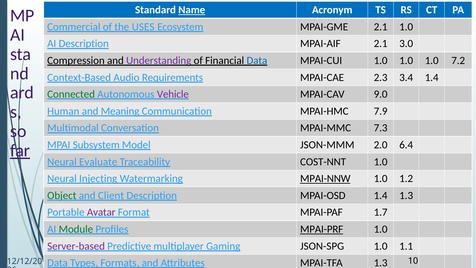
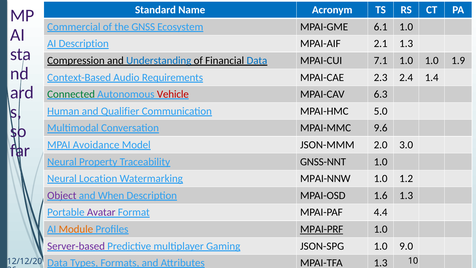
Name underline: present -> none
USES: USES -> GNSS
MPAI-GME 2.1: 2.1 -> 6.1
2.1 3.0: 3.0 -> 1.3
Understanding colour: purple -> blue
MPAI-CUI 1.0: 1.0 -> 7.1
7.2: 7.2 -> 1.9
3.4: 3.4 -> 2.4
Vehicle colour: purple -> red
9.0: 9.0 -> 6.3
Meaning: Meaning -> Qualifier
7.9: 7.9 -> 5.0
7.3: 7.3 -> 9.6
Subsystem: Subsystem -> Avoidance
6.4: 6.4 -> 3.0
far underline: present -> none
Evaluate: Evaluate -> Property
COST-NNT: COST-NNT -> GNSS-NNT
Injecting: Injecting -> Location
MPAI-NNW underline: present -> none
Object colour: green -> purple
Client: Client -> When
MPAI-OSD 1.4: 1.4 -> 1.6
1.7: 1.7 -> 4.4
Module colour: green -> orange
1.1: 1.1 -> 9.0
